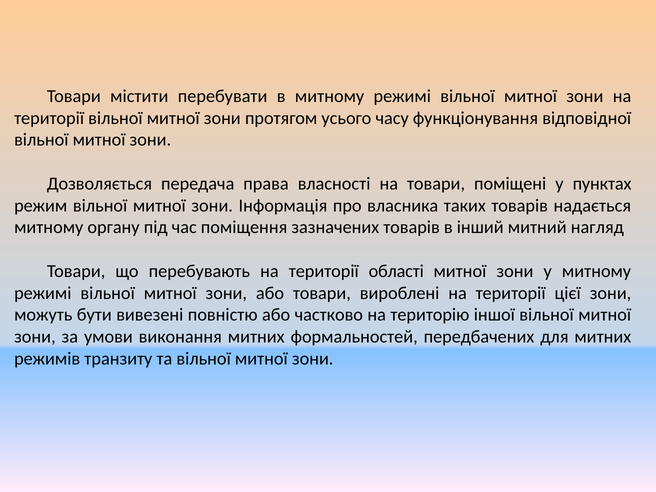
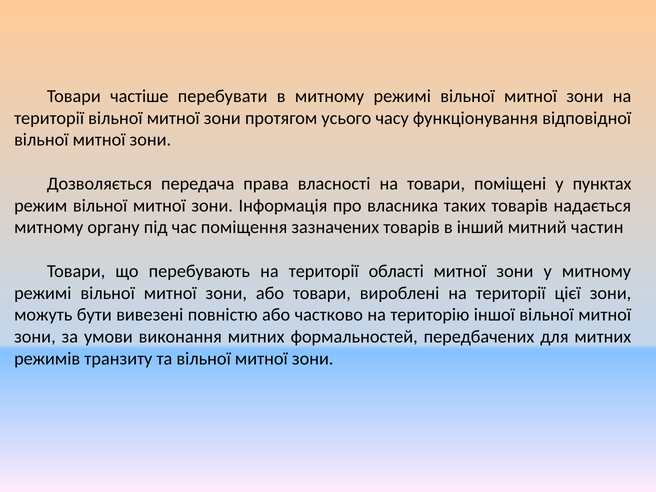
містити: містити -> частіше
нагляд: нагляд -> частин
